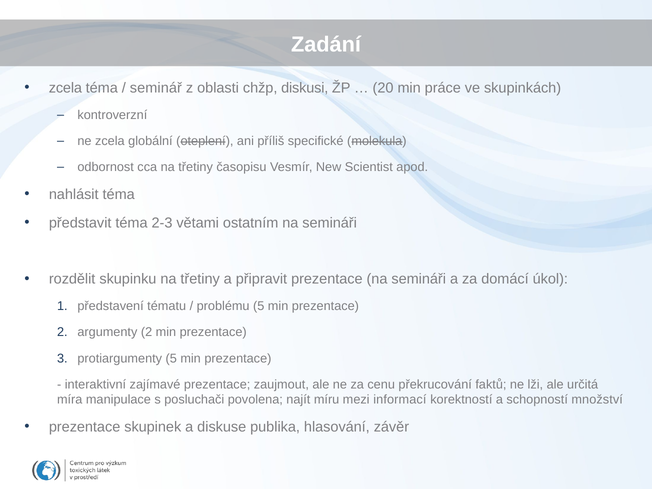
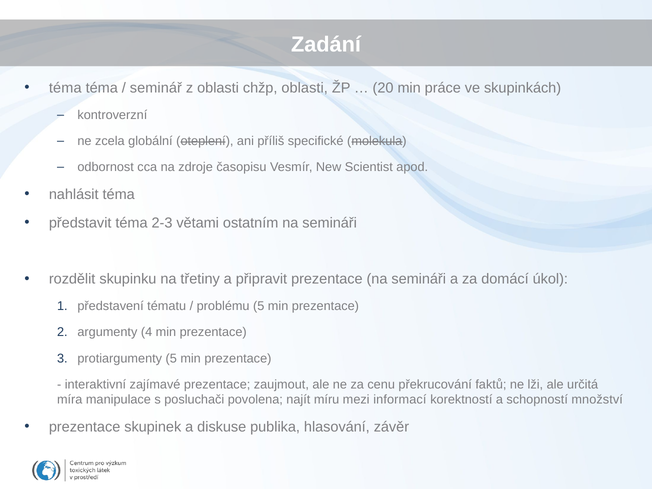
zcela at (65, 88): zcela -> téma
chžp diskusi: diskusi -> oblasti
cca na třetiny: třetiny -> zdroje
argumenty 2: 2 -> 4
